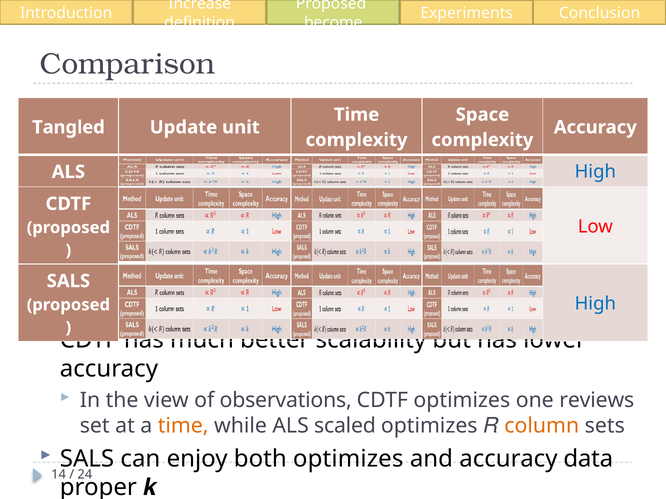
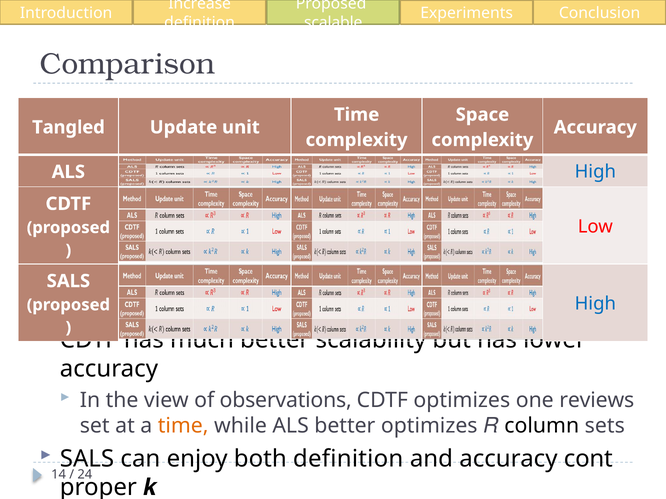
become at (333, 23): become -> scalable
ALS scaled: scaled -> better
column colour: orange -> black
both optimizes: optimizes -> definition
data: data -> cont
